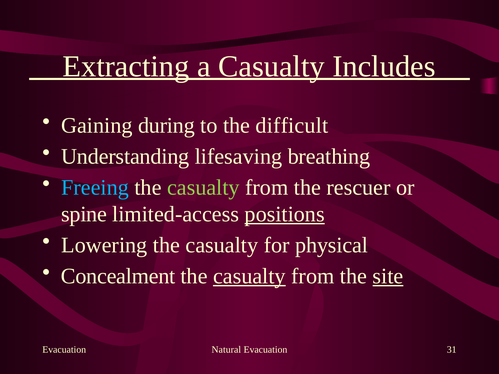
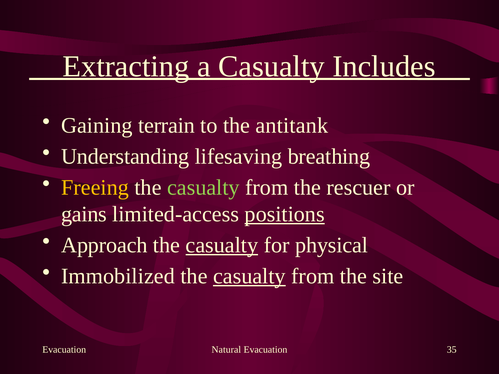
during: during -> terrain
difficult: difficult -> antitank
Freeing colour: light blue -> yellow
spine: spine -> gains
Lowering: Lowering -> Approach
casualty at (222, 245) underline: none -> present
Concealment: Concealment -> Immobilized
site underline: present -> none
31: 31 -> 35
